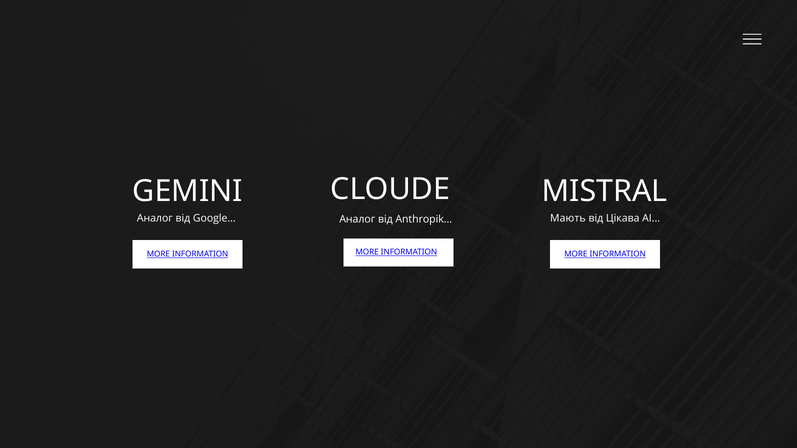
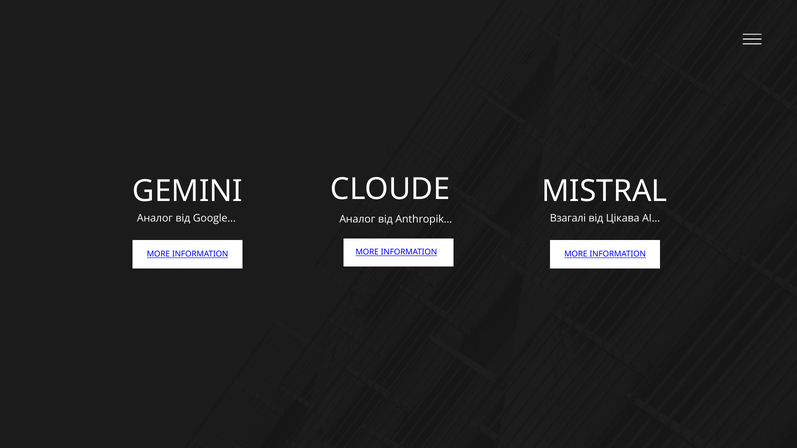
Мають: Мають -> Взагалі
